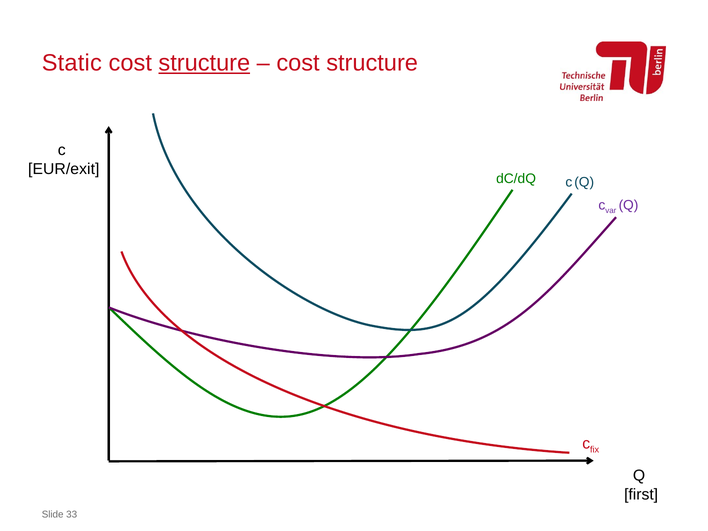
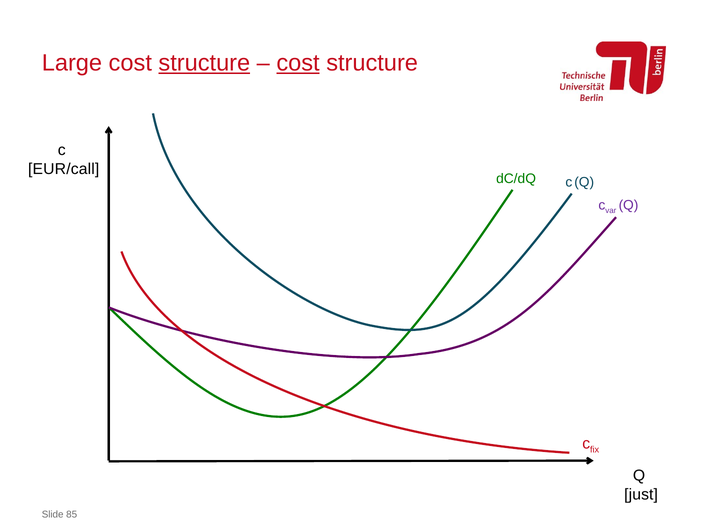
Static: Static -> Large
cost at (298, 63) underline: none -> present
EUR/exit: EUR/exit -> EUR/call
first: first -> just
33: 33 -> 85
